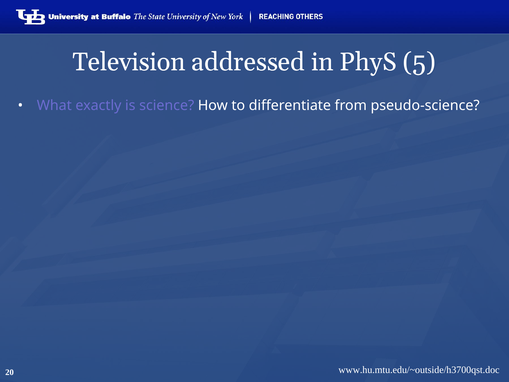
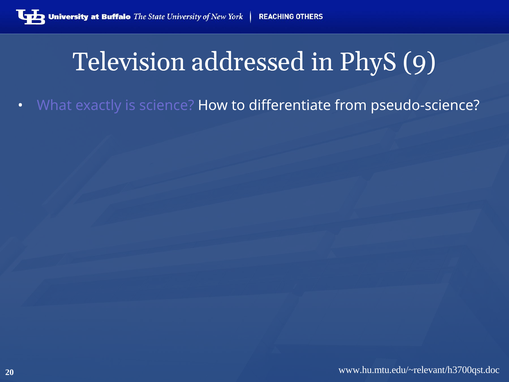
5: 5 -> 9
www.hu.mtu.edu/~outside/h3700qst.doc: www.hu.mtu.edu/~outside/h3700qst.doc -> www.hu.mtu.edu/~relevant/h3700qst.doc
